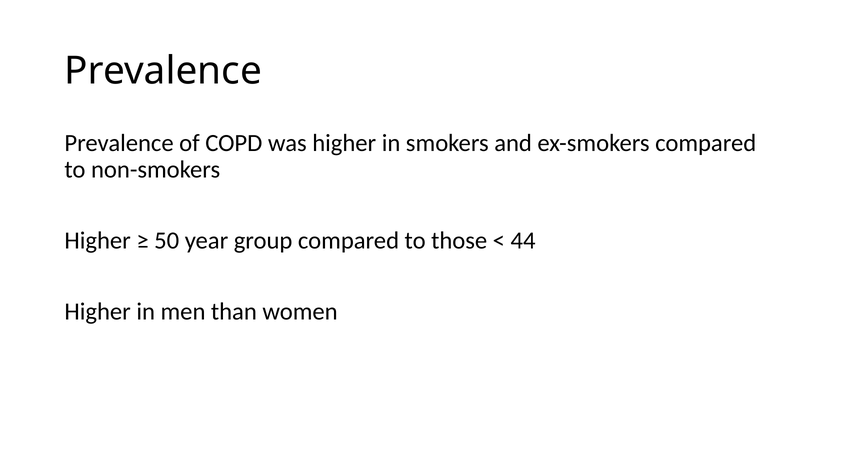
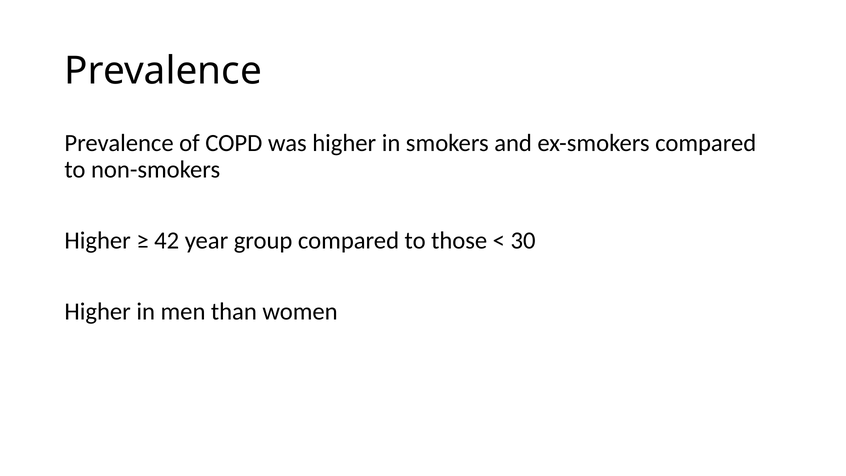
50: 50 -> 42
44: 44 -> 30
